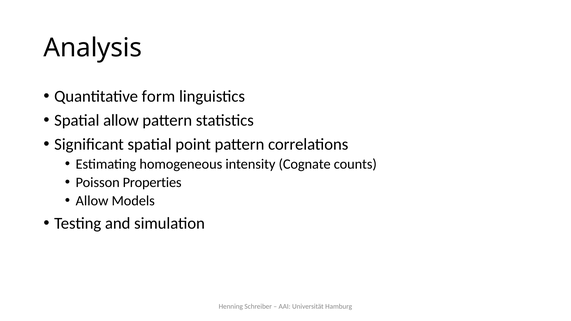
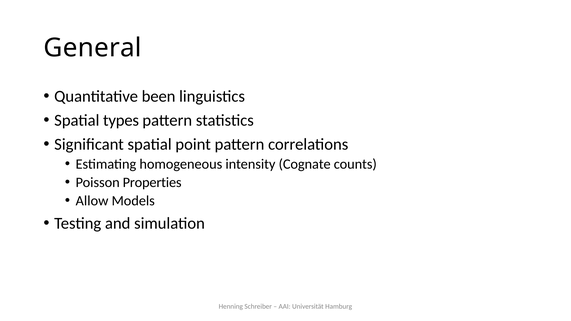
Analysis: Analysis -> General
form: form -> been
Spatial allow: allow -> types
